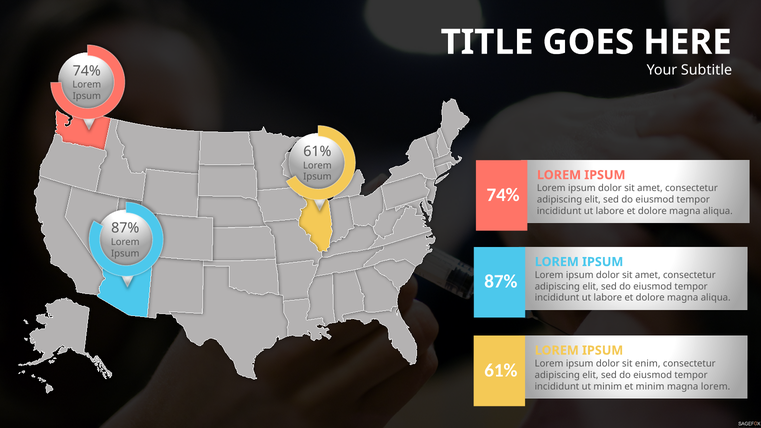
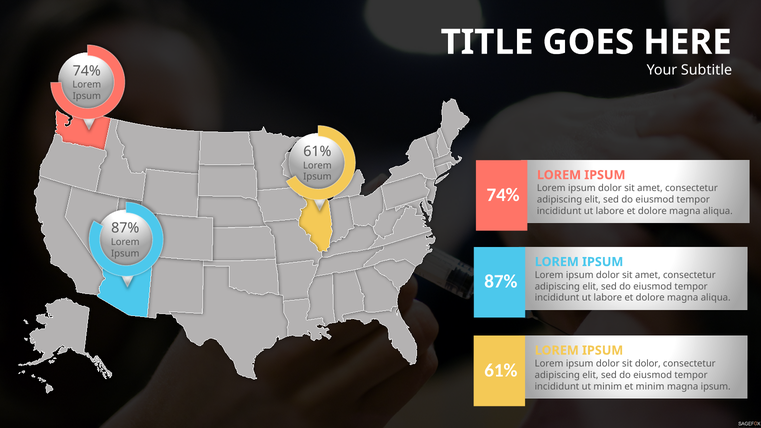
sit enim: enim -> dolor
magna lorem: lorem -> ipsum
